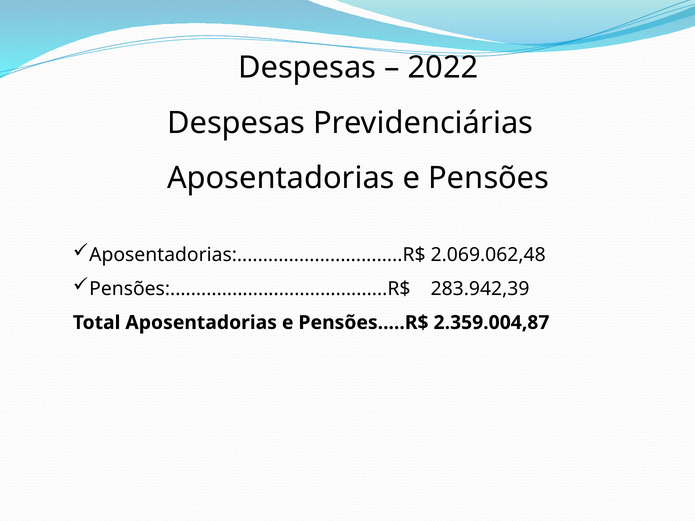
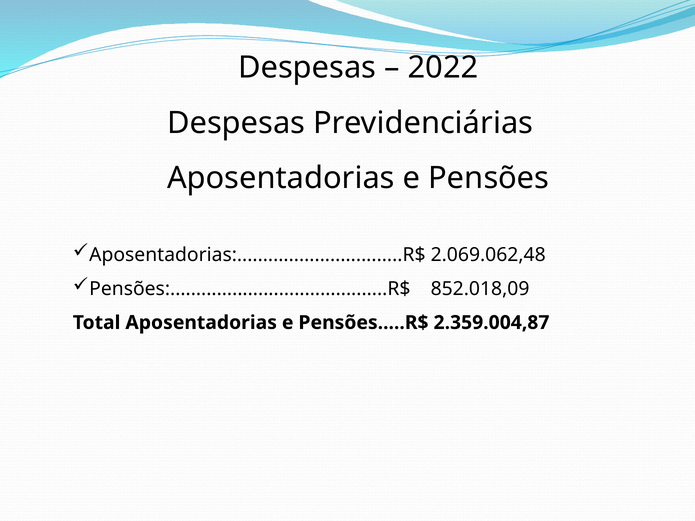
283.942,39: 283.942,39 -> 852.018,09
